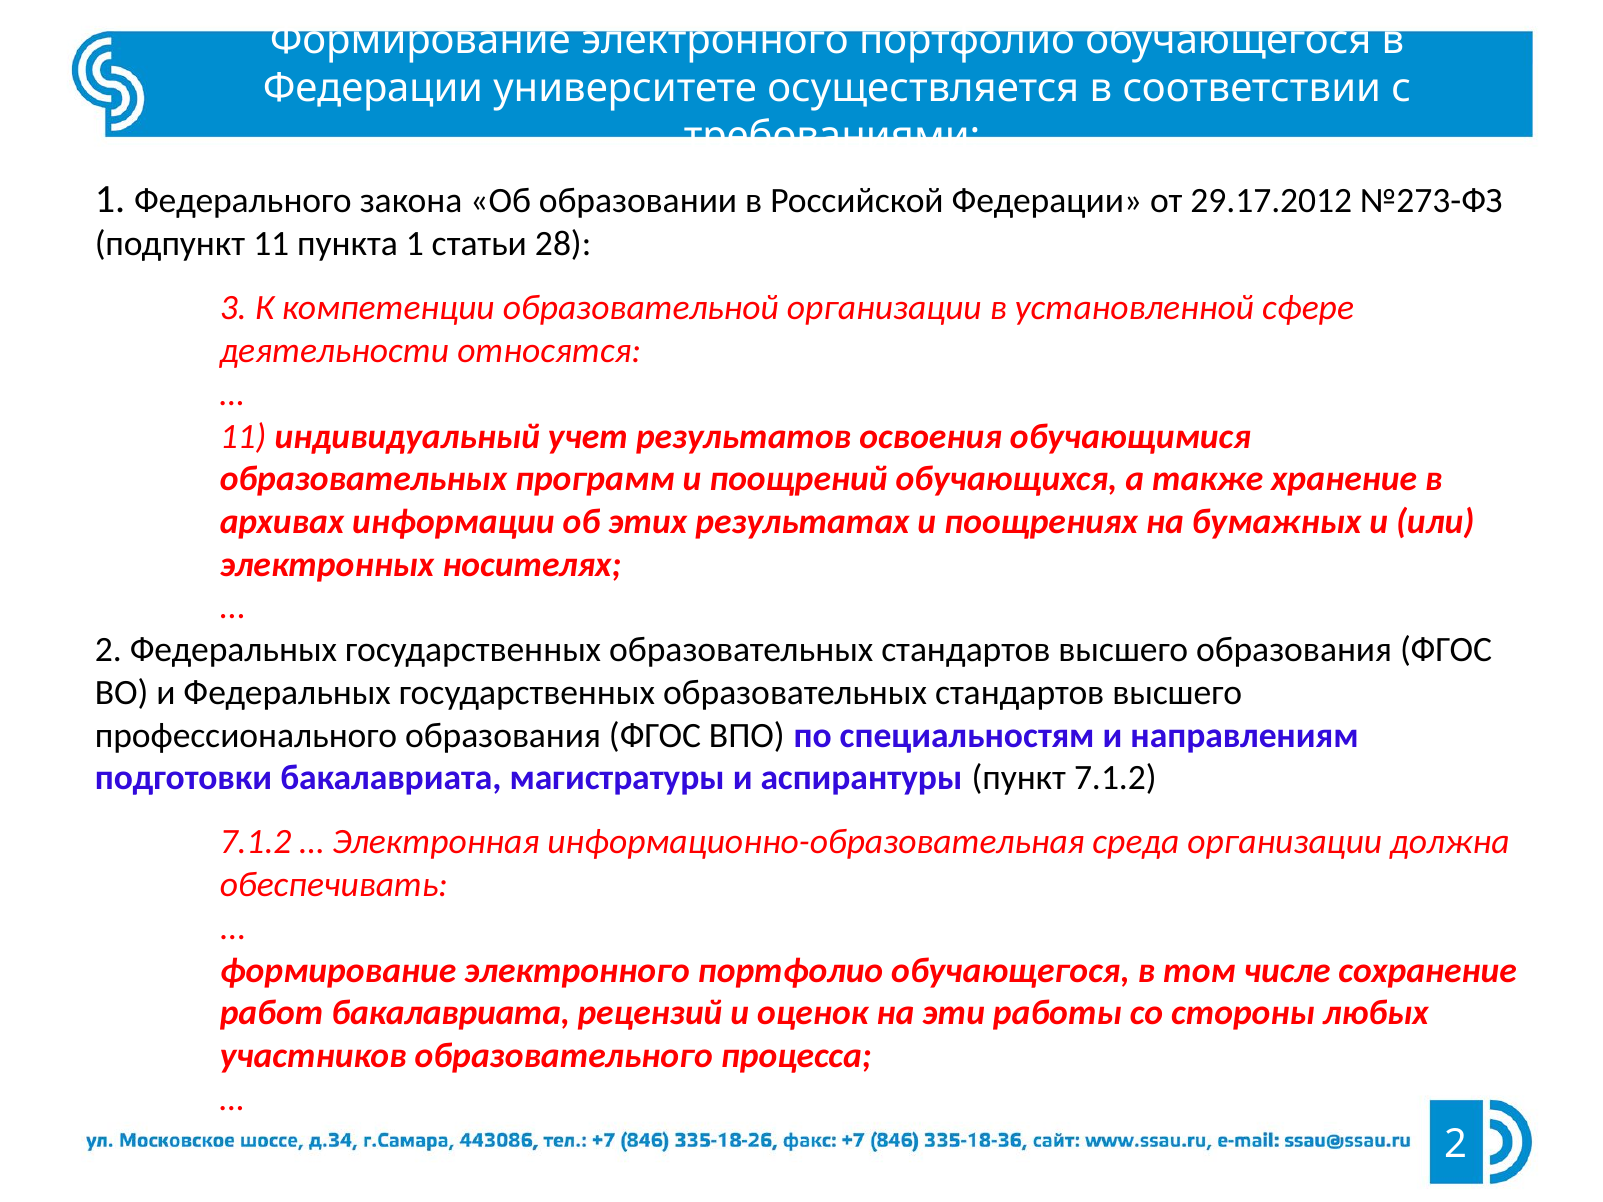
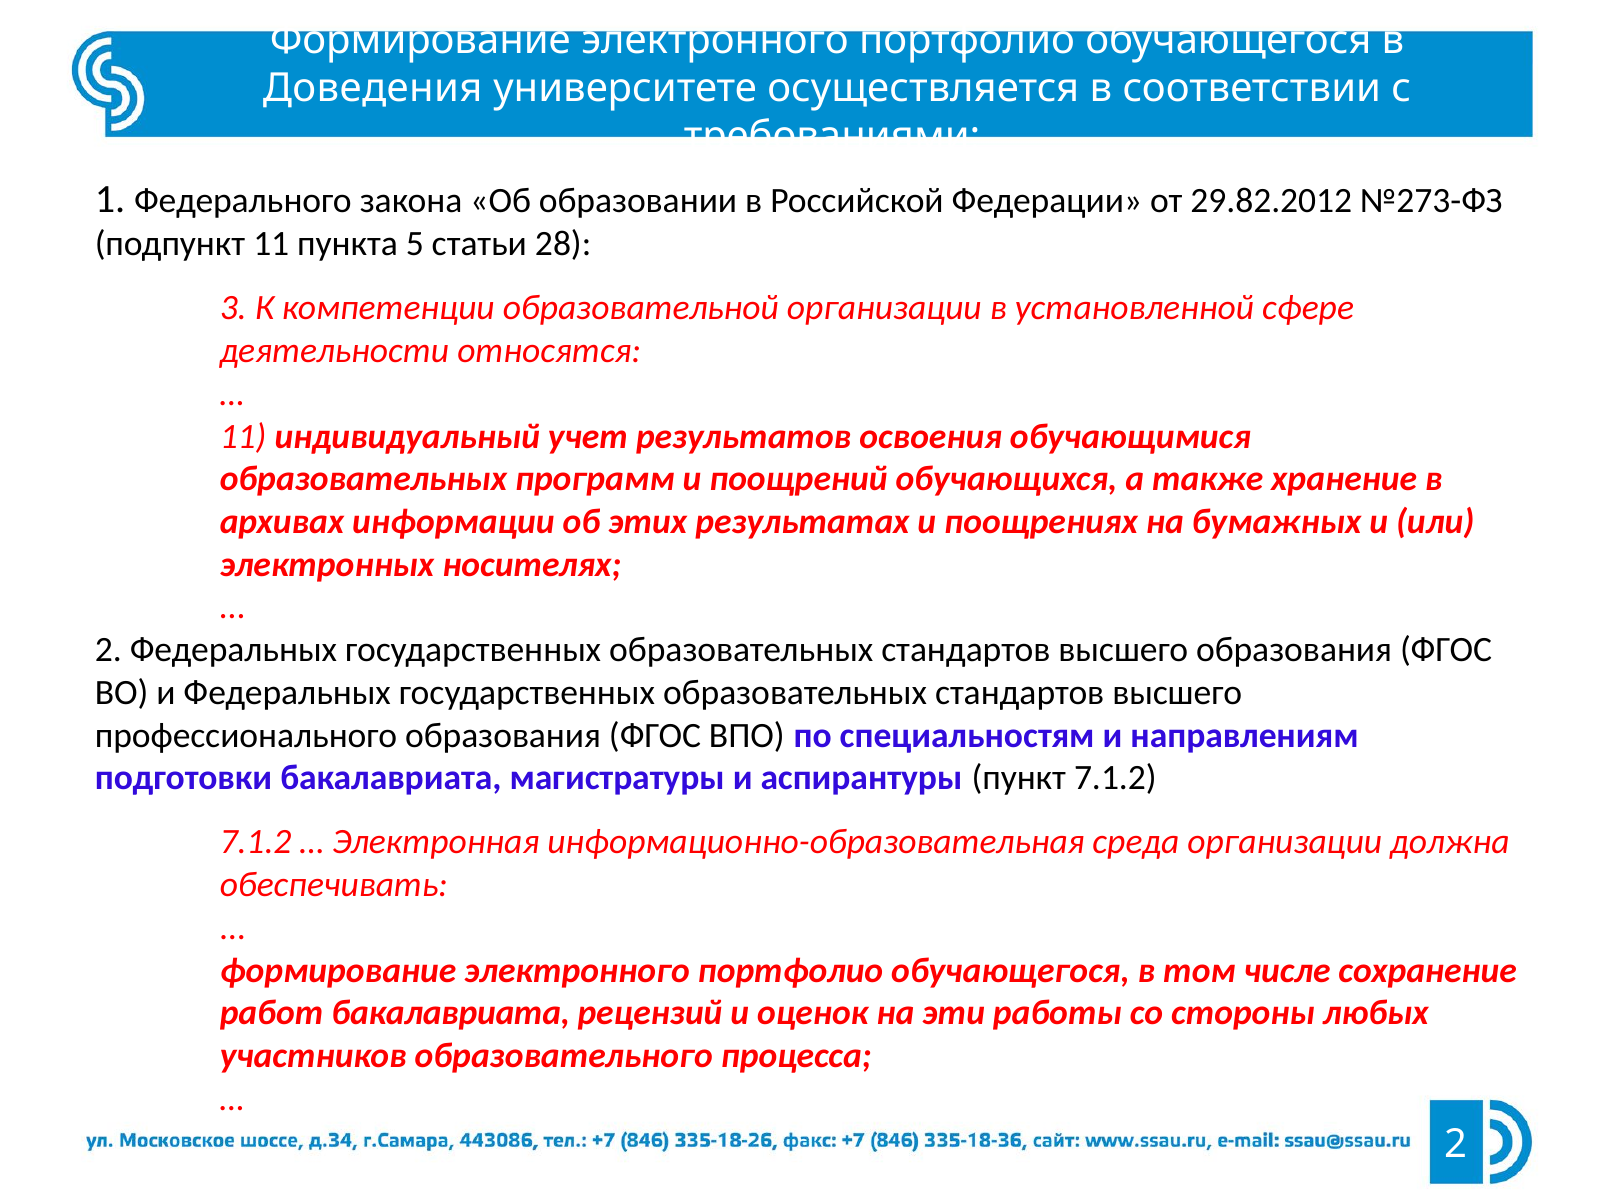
Федерации at (373, 88): Федерации -> Доведения
29.17.2012: 29.17.2012 -> 29.82.2012
пункта 1: 1 -> 5
